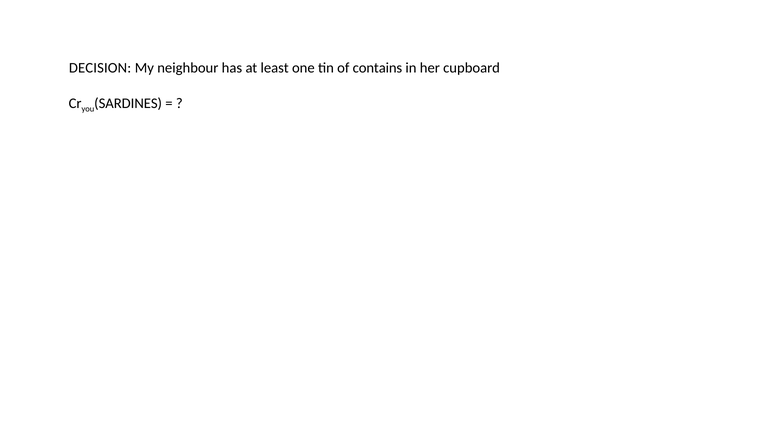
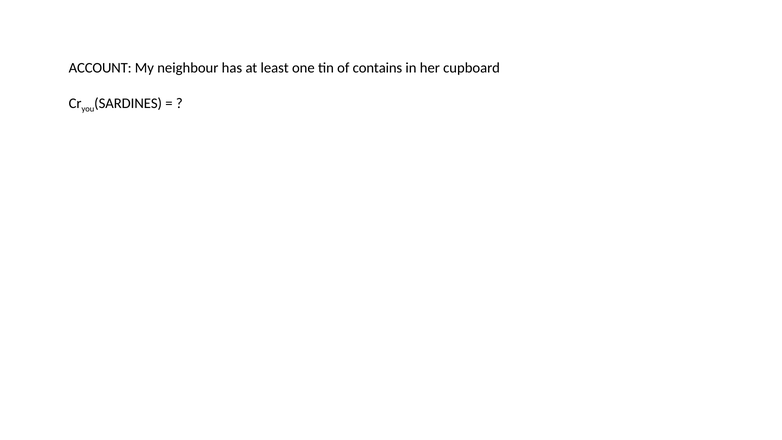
DECISION: DECISION -> ACCOUNT
